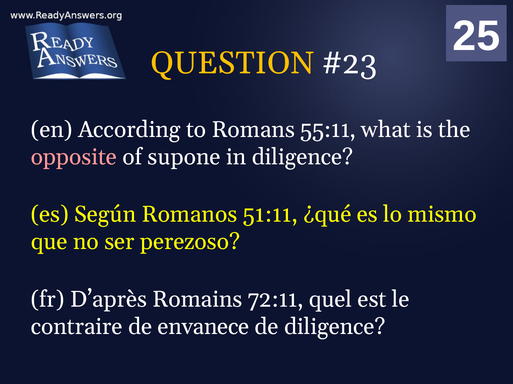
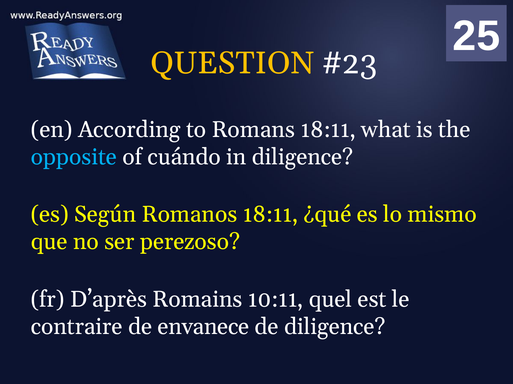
Romans 55:11: 55:11 -> 18:11
opposite colour: pink -> light blue
supone: supone -> cuándo
Romanos 51:11: 51:11 -> 18:11
72:11: 72:11 -> 10:11
